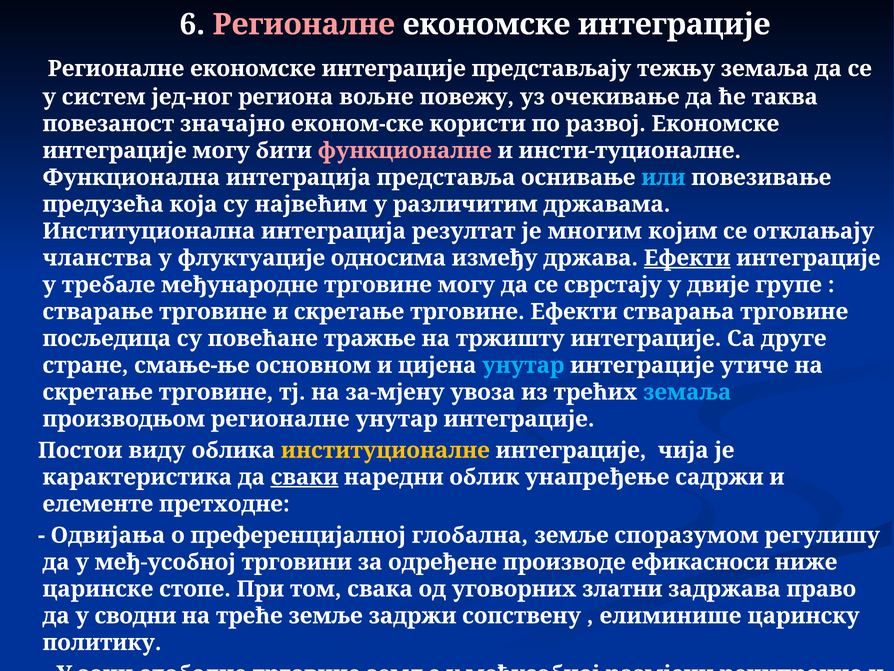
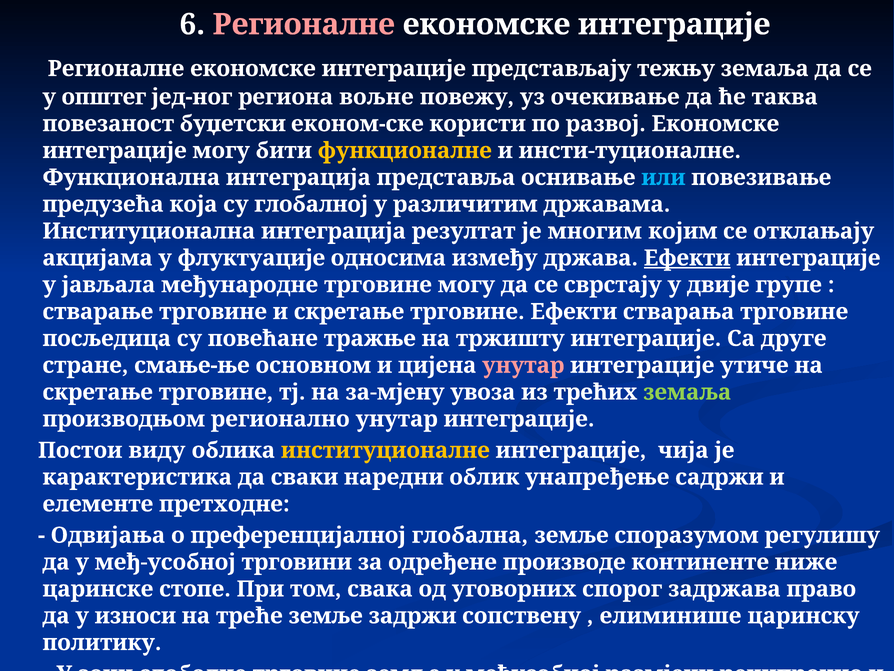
систем: систем -> општег
значајно: значајно -> буџетски
функционалне colour: pink -> yellow
највећим: највећим -> глобалној
чланства: чланства -> акцијама
требале: требале -> јављала
унутар at (523, 365) colour: light blue -> pink
земаља at (687, 392) colour: light blue -> light green
производњом регионалне: регионалне -> регионално
сваки underline: present -> none
ефикасноси: ефикасноси -> континенте
златни: златни -> спорог
сводни: сводни -> износи
